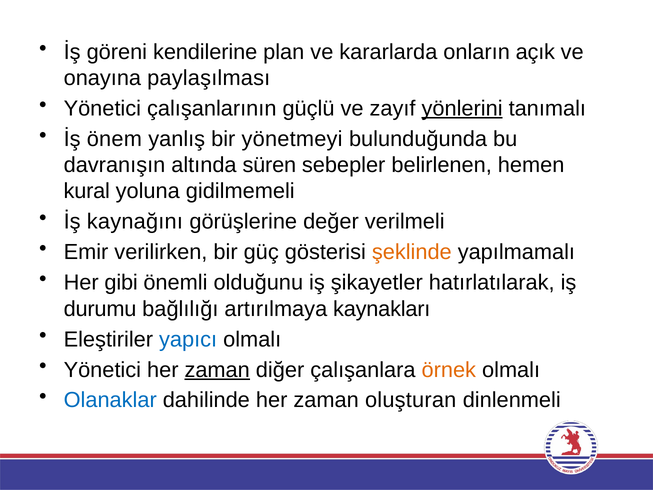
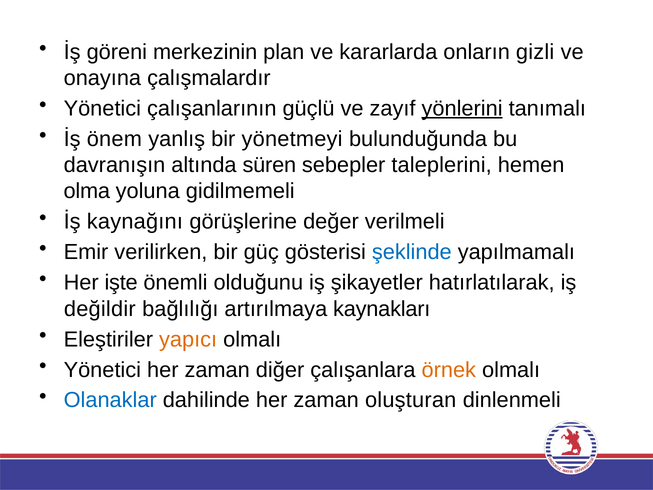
kendilerine: kendilerine -> merkezinin
açık: açık -> gizli
paylaşılması: paylaşılması -> çalışmalardır
belirlenen: belirlenen -> taleplerini
kural: kural -> olma
şeklinde colour: orange -> blue
gibi: gibi -> işte
durumu: durumu -> değildir
yapıcı colour: blue -> orange
zaman at (217, 370) underline: present -> none
